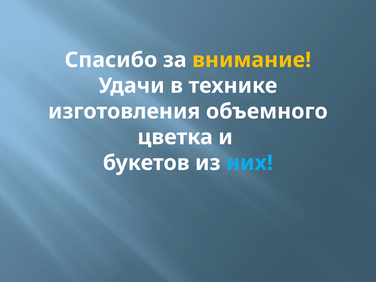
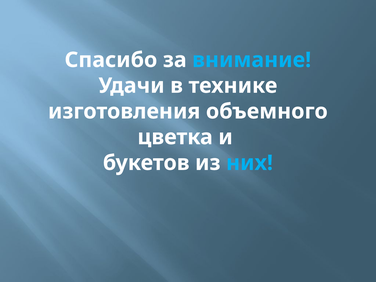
внимание colour: yellow -> light blue
